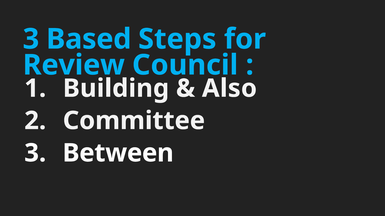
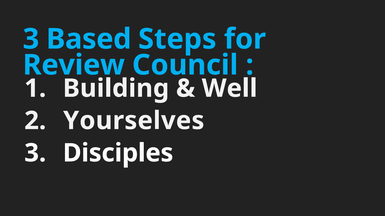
Also: Also -> Well
Committee: Committee -> Yourselves
Between: Between -> Disciples
